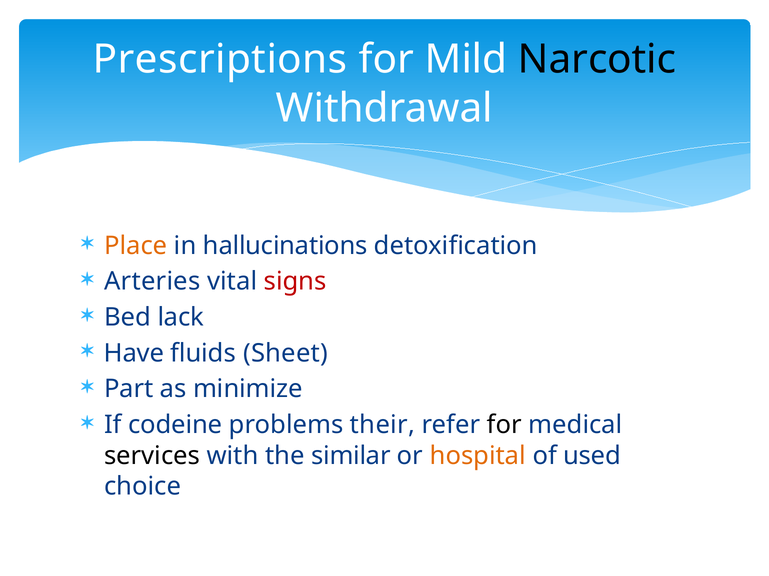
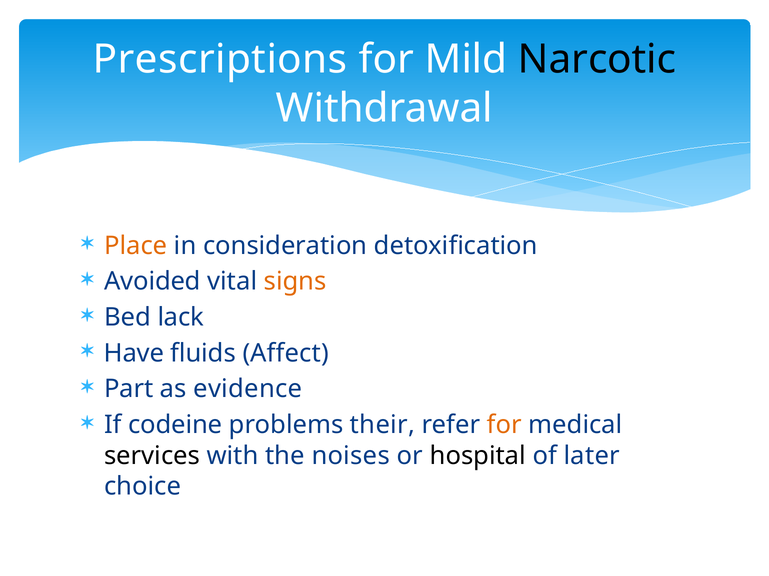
hallucinations: hallucinations -> consideration
Arteries: Arteries -> Avoided
signs colour: red -> orange
Sheet: Sheet -> Affect
minimize: minimize -> evidence
for at (504, 425) colour: black -> orange
similar: similar -> noises
hospital colour: orange -> black
used: used -> later
